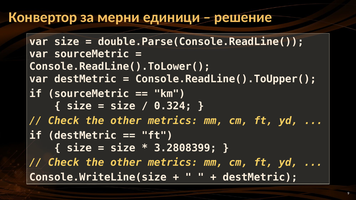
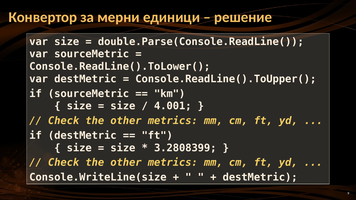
0.324: 0.324 -> 4.001
